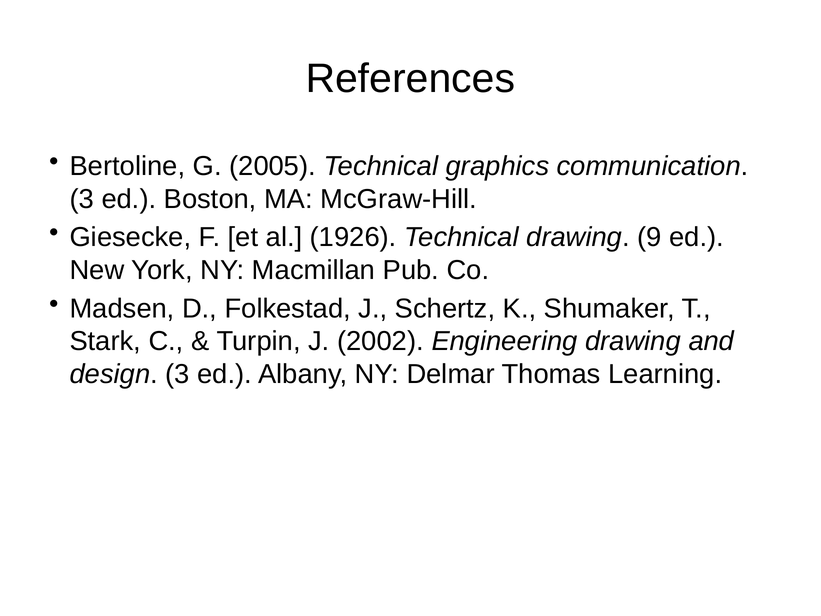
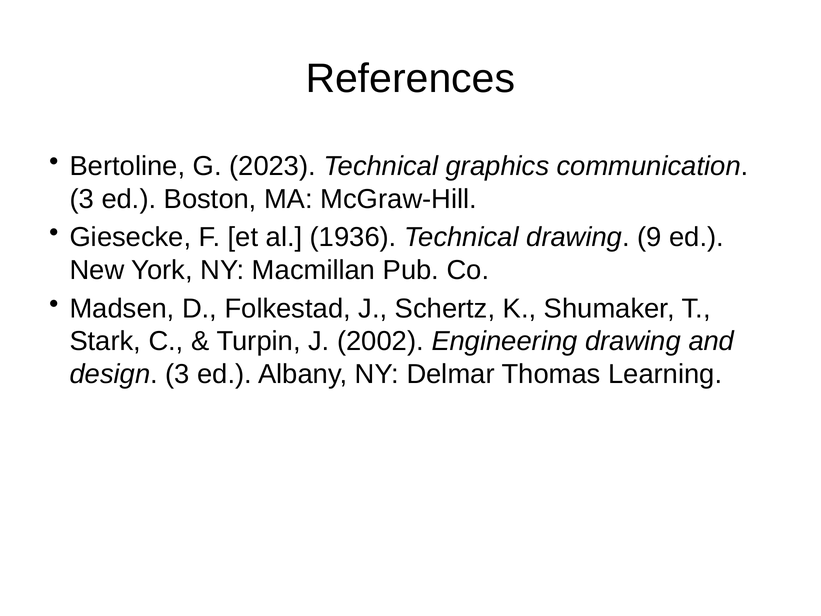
2005: 2005 -> 2023
1926: 1926 -> 1936
